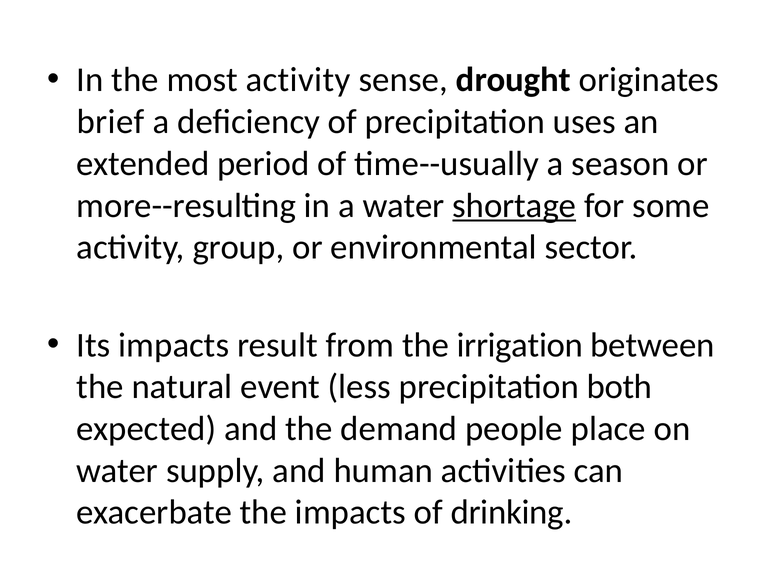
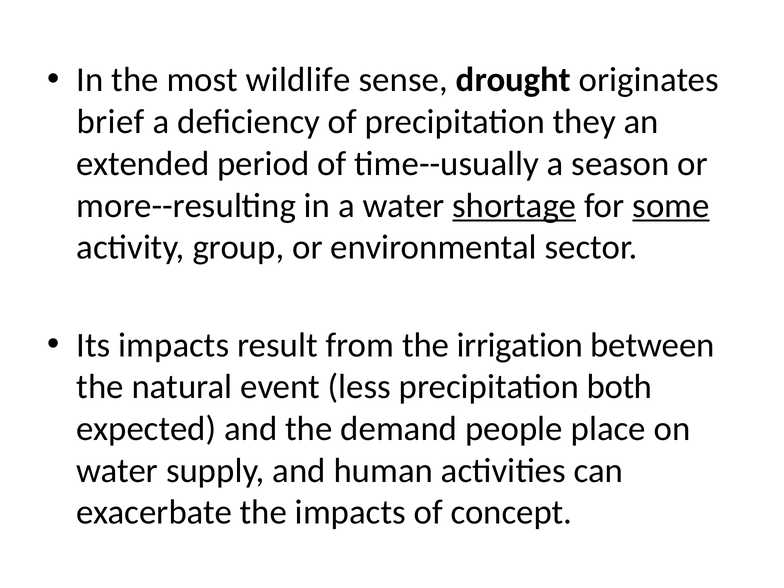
most activity: activity -> wildlife
uses: uses -> they
some underline: none -> present
drinking: drinking -> concept
